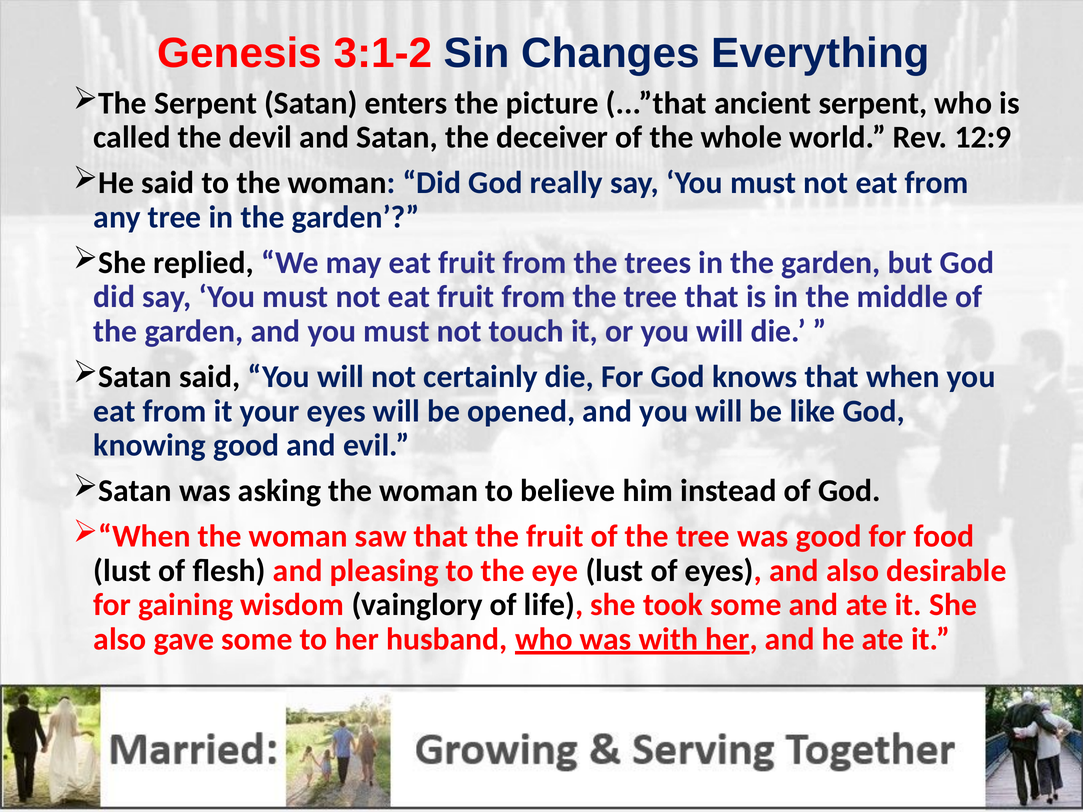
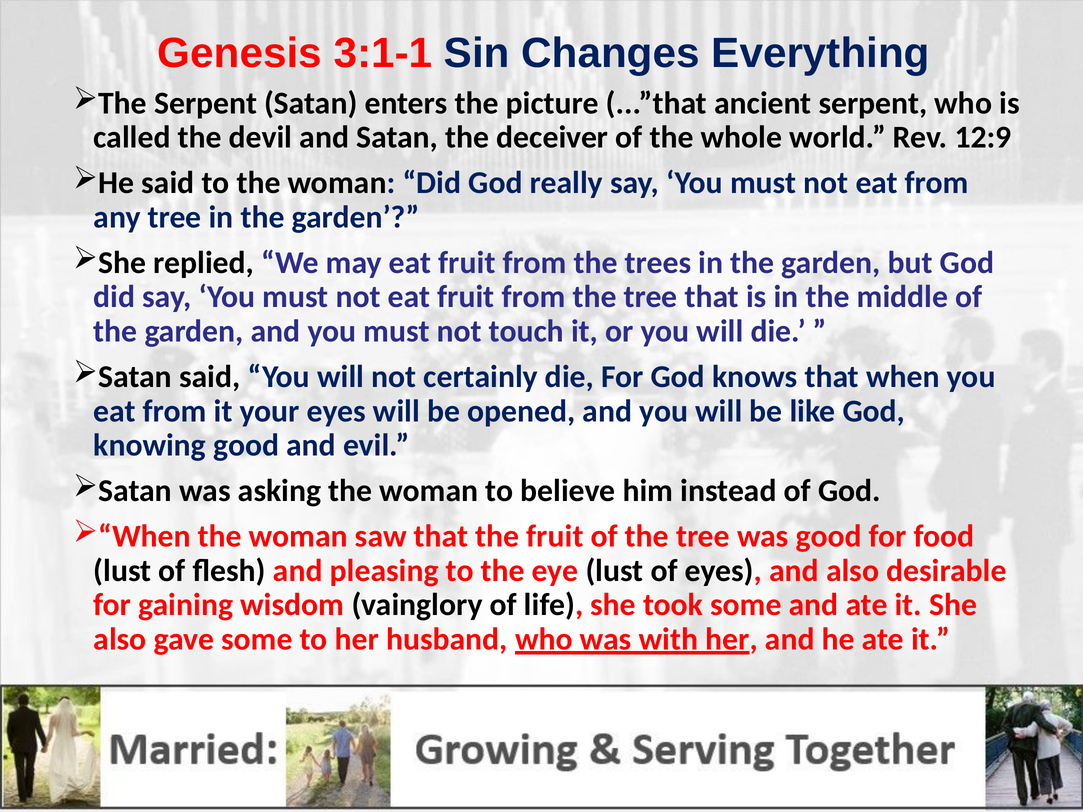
3:1-2: 3:1-2 -> 3:1-1
